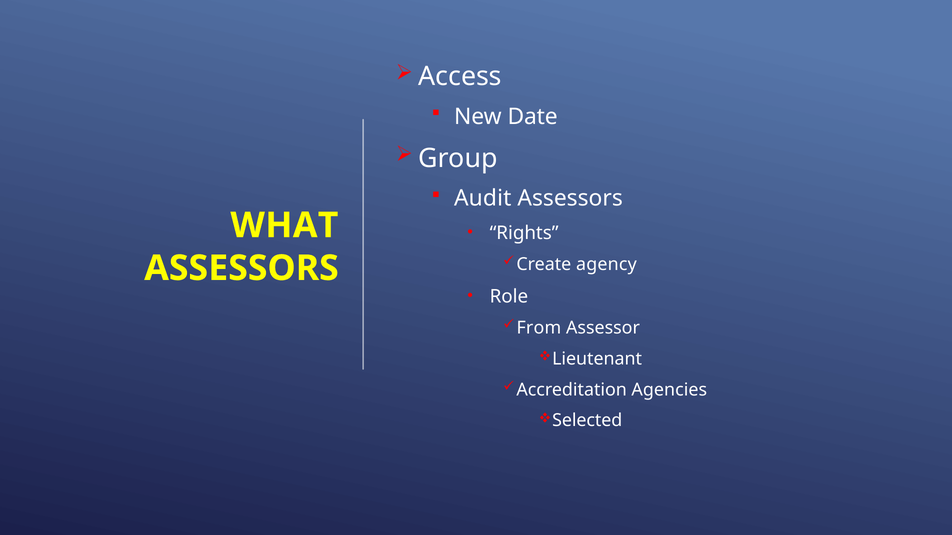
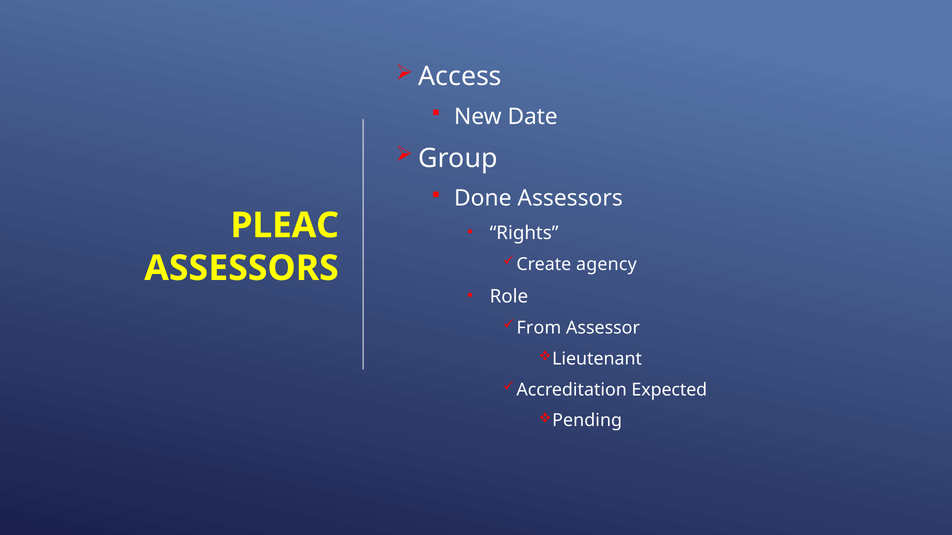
Audit: Audit -> Done
WHAT: WHAT -> PLEAC
Agencies: Agencies -> Expected
Selected: Selected -> Pending
